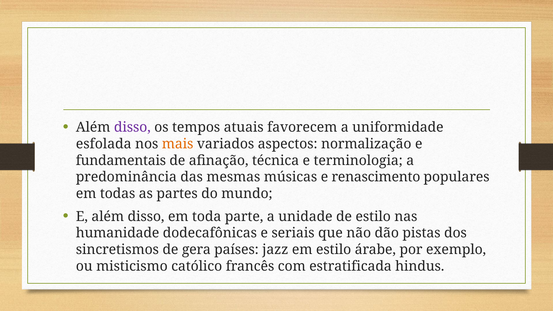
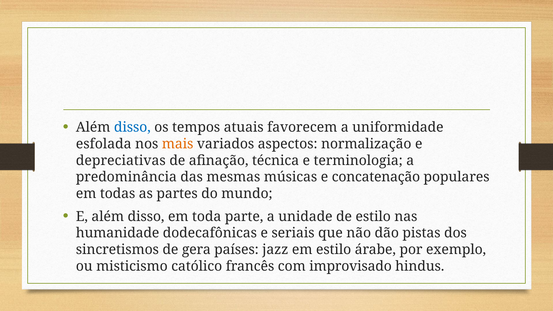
disso at (132, 127) colour: purple -> blue
fundamentais: fundamentais -> depreciativas
renascimento: renascimento -> concatenação
estratificada: estratificada -> improvisado
